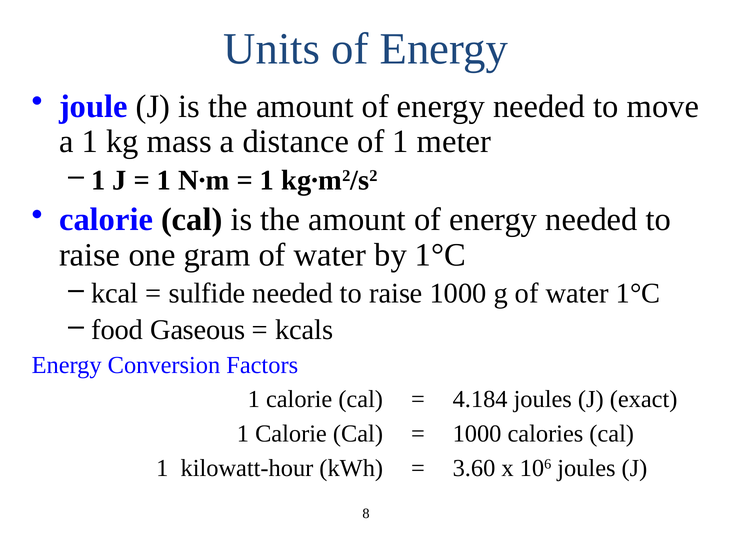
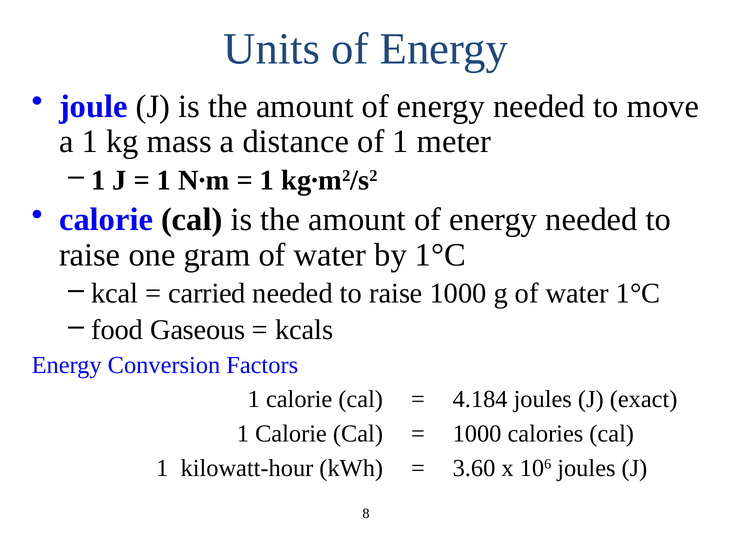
sulfide: sulfide -> carried
